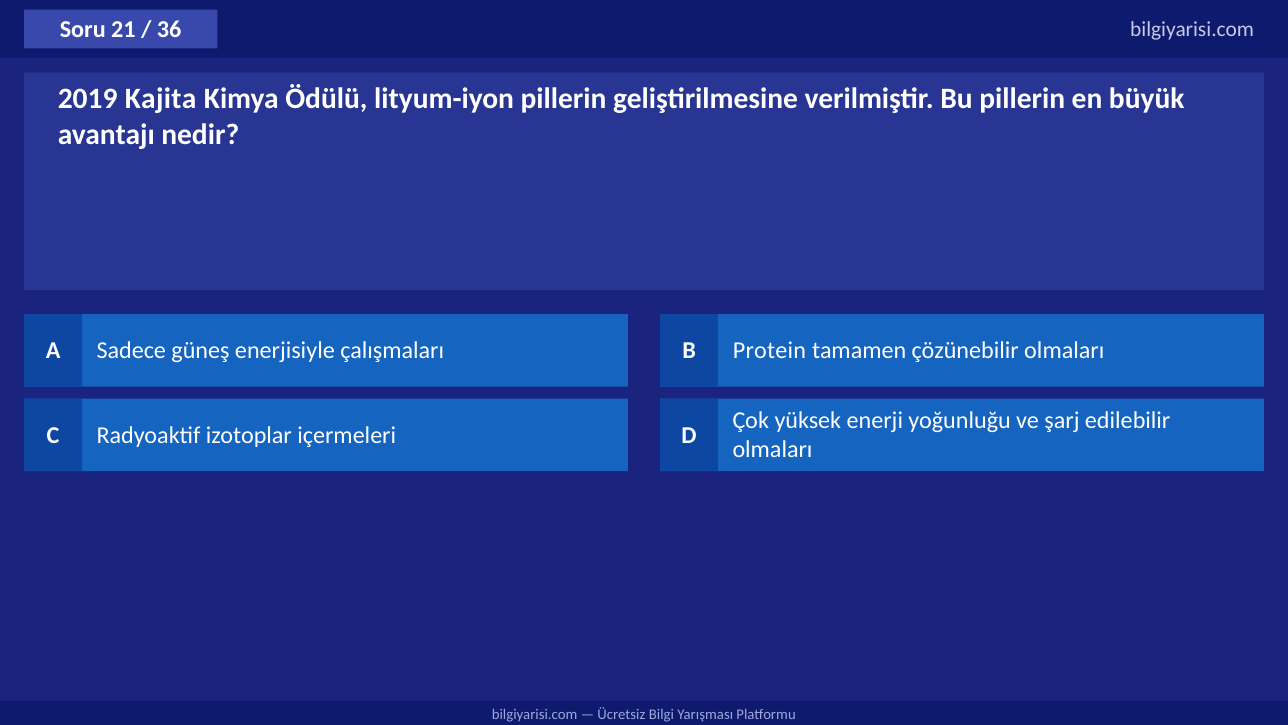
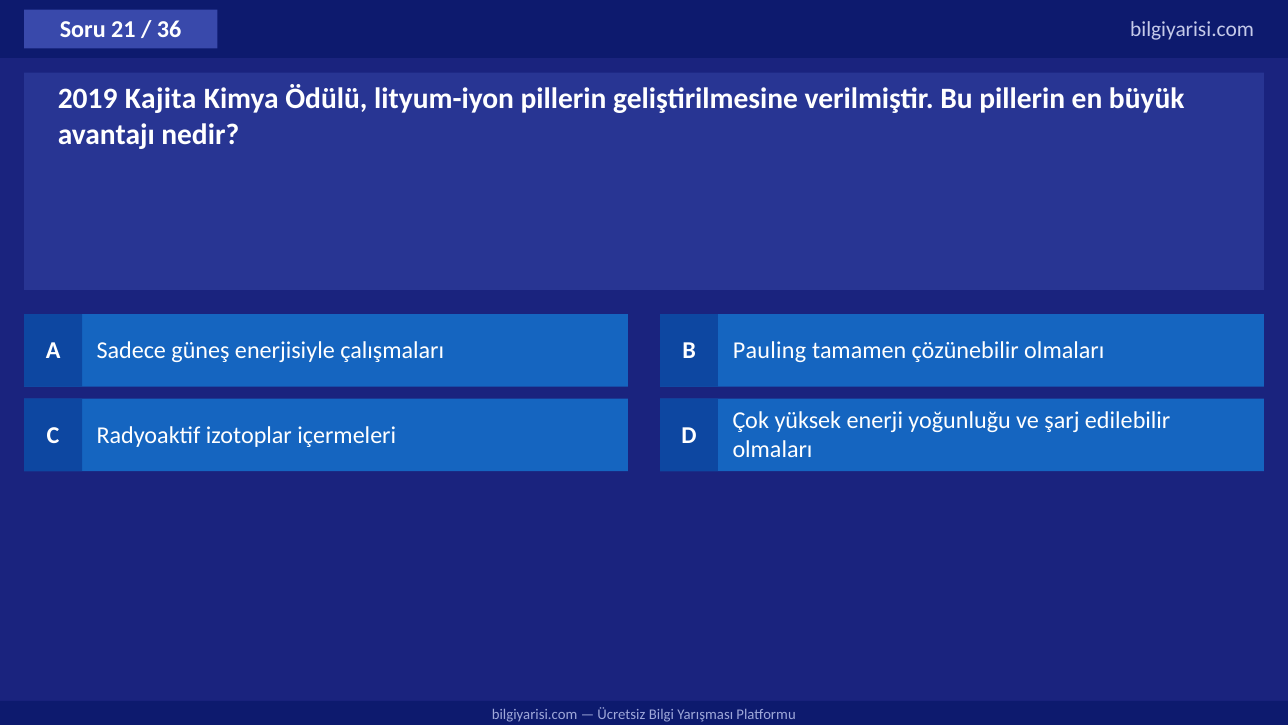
Protein: Protein -> Pauling
